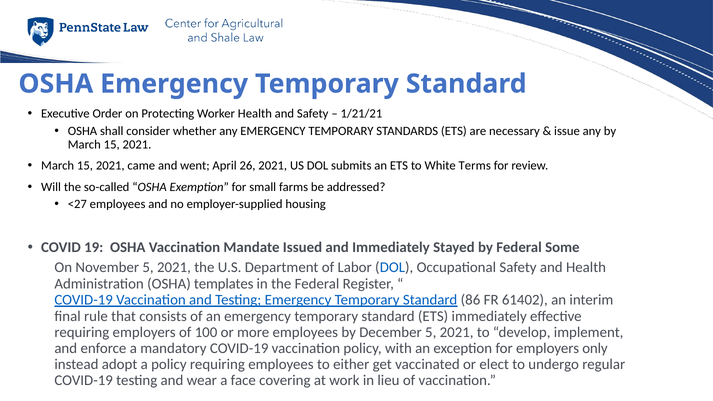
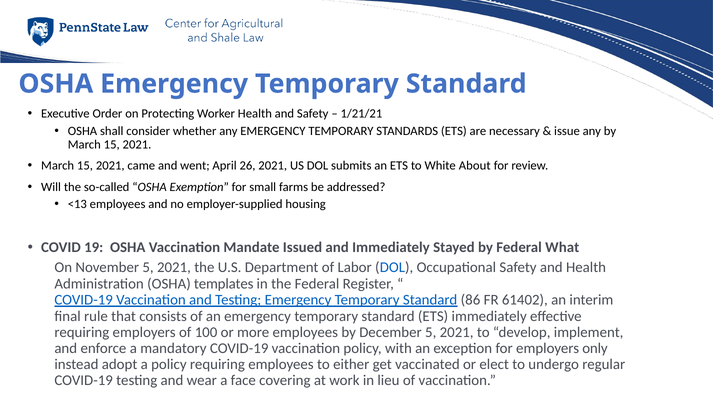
Terms: Terms -> About
<27: <27 -> <13
Some: Some -> What
